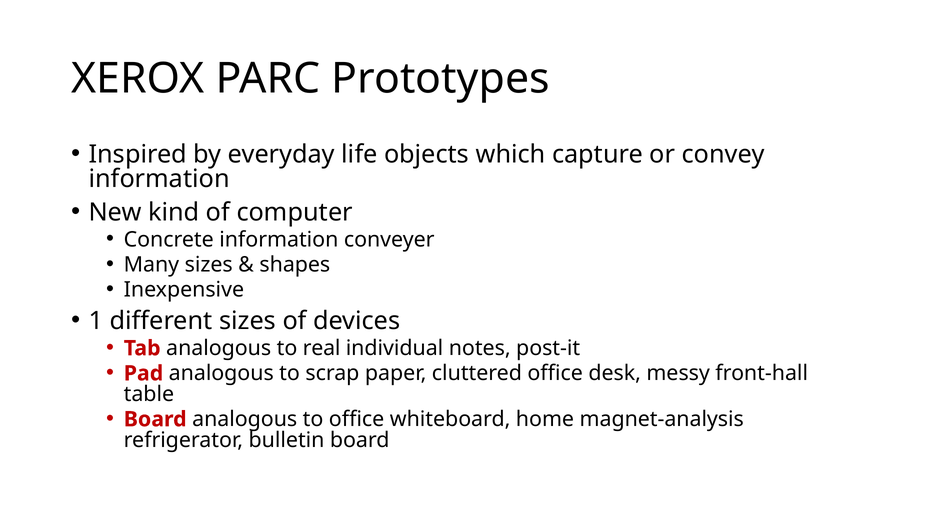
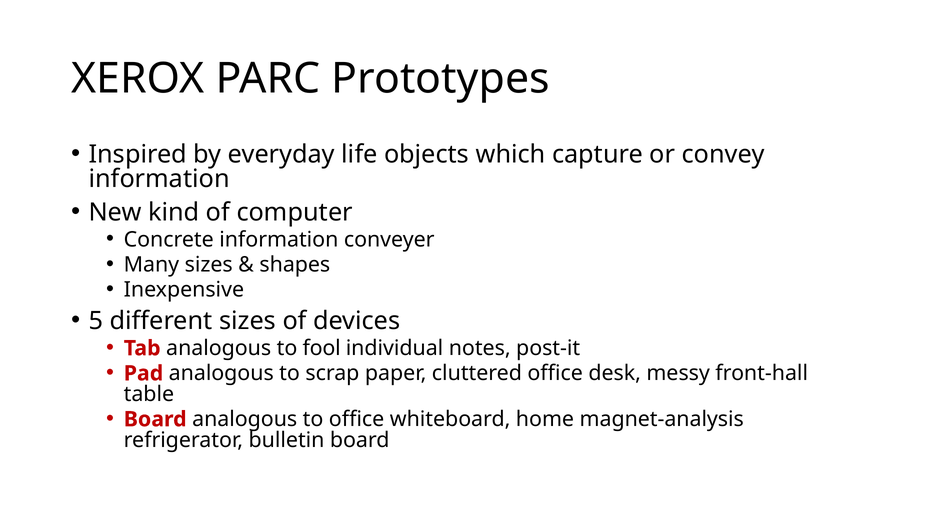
1: 1 -> 5
real: real -> fool
